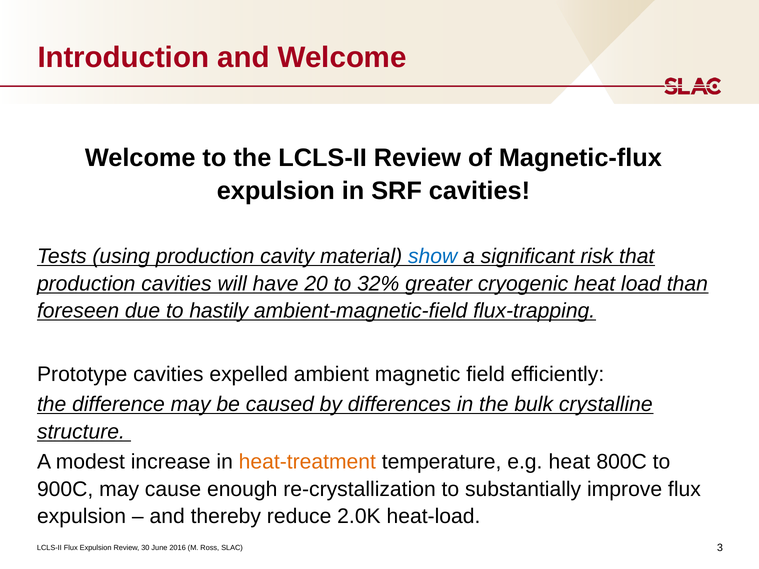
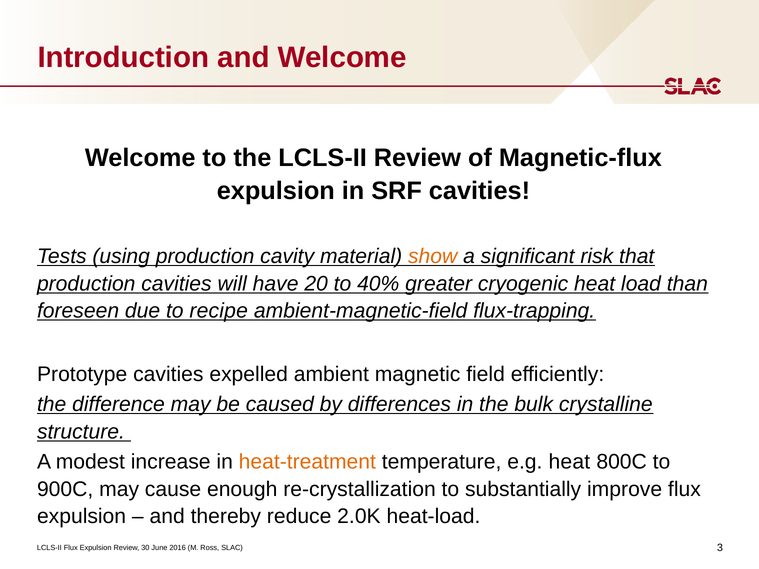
show colour: blue -> orange
32%: 32% -> 40%
hastily: hastily -> recipe
